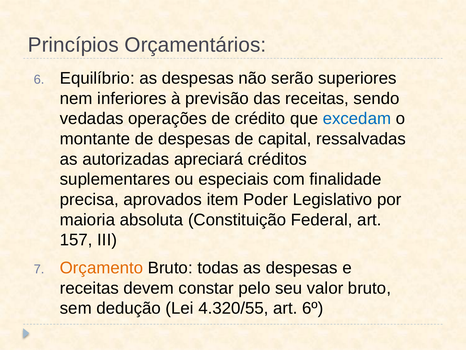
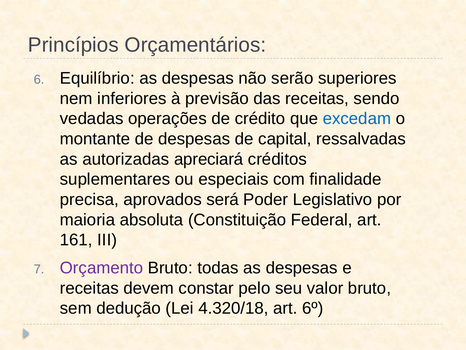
item: item -> será
157: 157 -> 161
Orçamento colour: orange -> purple
4.320/55: 4.320/55 -> 4.320/18
